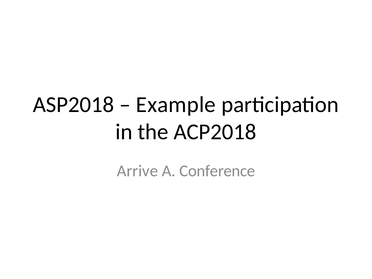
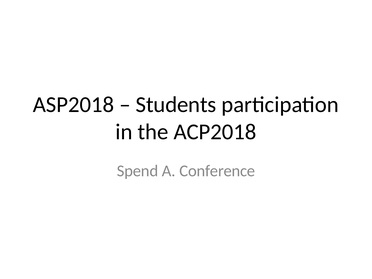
Example: Example -> Students
Arrive: Arrive -> Spend
